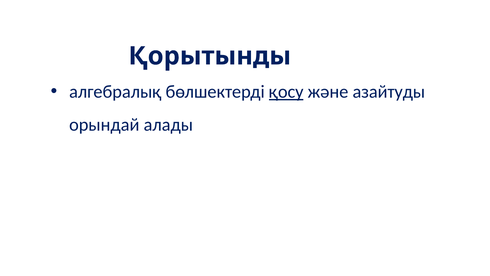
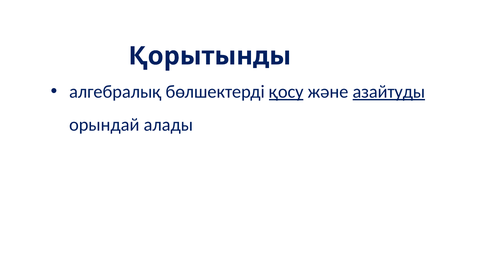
азайтуды underline: none -> present
